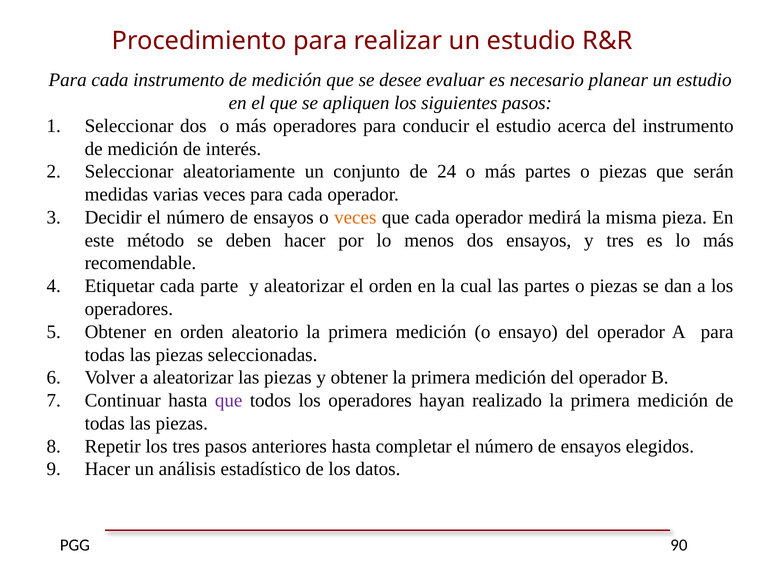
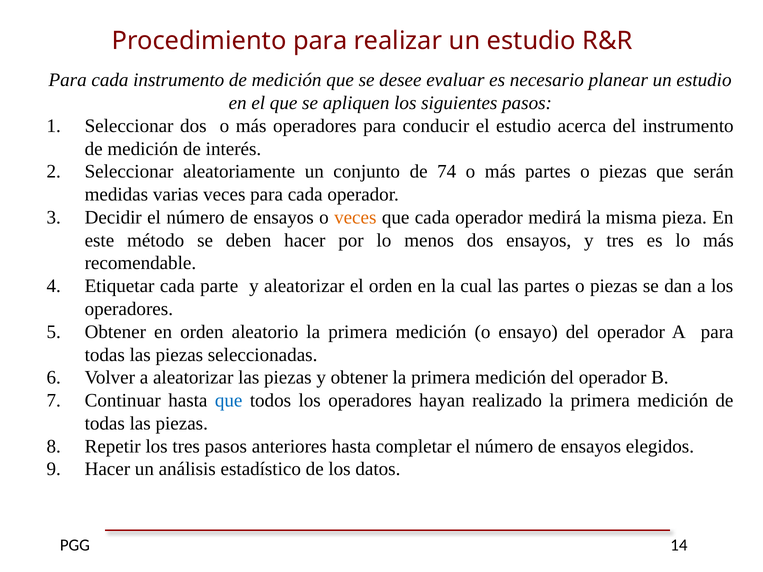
24: 24 -> 74
que at (229, 401) colour: purple -> blue
90: 90 -> 14
